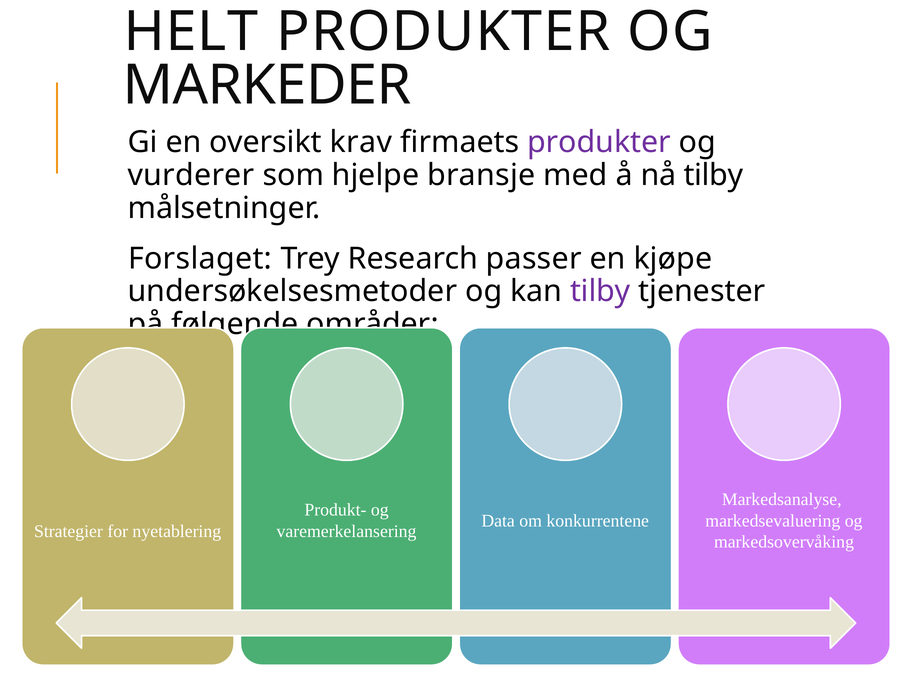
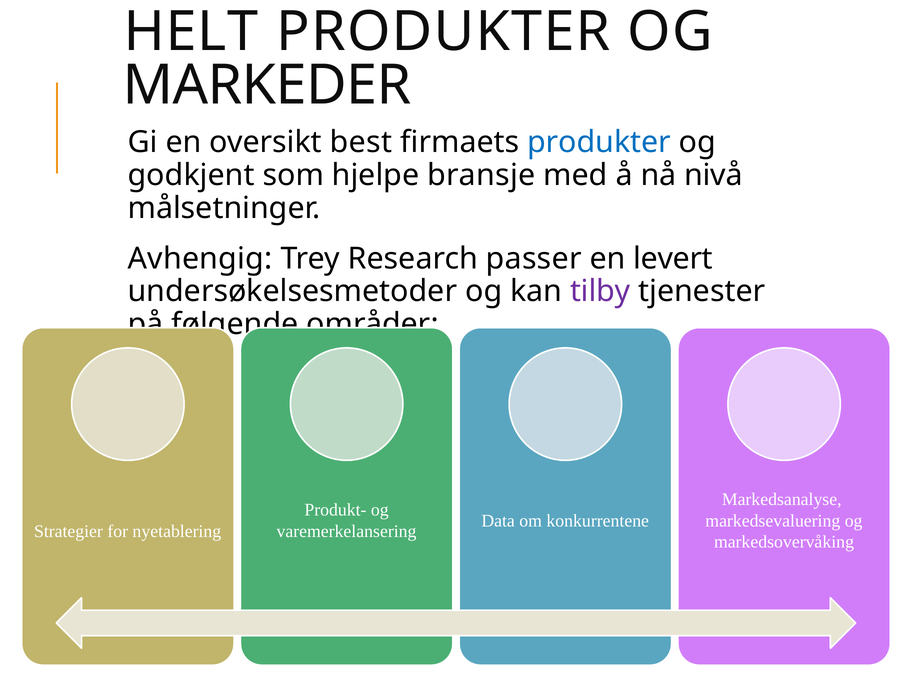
krav: krav -> best
produkter at (599, 142) colour: purple -> blue
vurderer: vurderer -> godkjent
nå tilby: tilby -> nivå
Forslaget: Forslaget -> Avhengig
kjøpe: kjøpe -> levert
